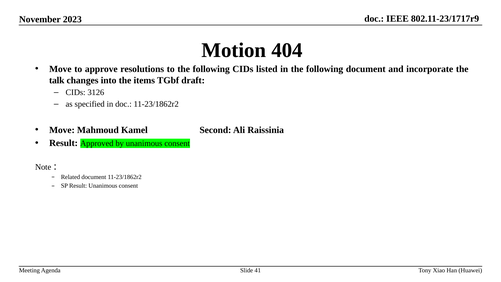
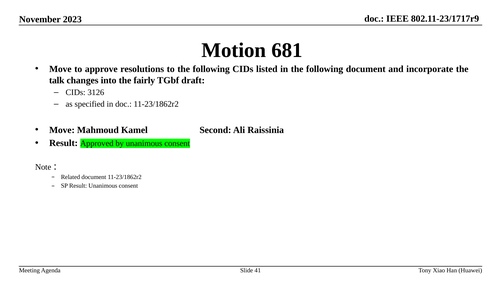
404: 404 -> 681
items: items -> fairly
